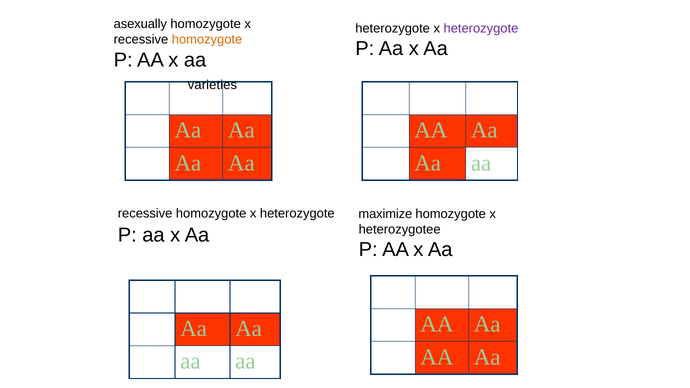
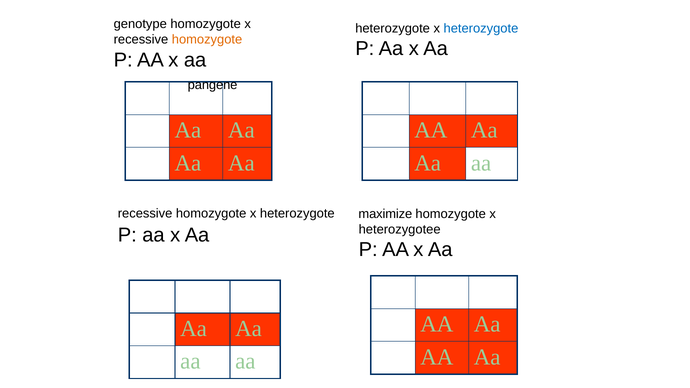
asexually: asexually -> genotype
heterozygote at (481, 28) colour: purple -> blue
varieties: varieties -> pangene
